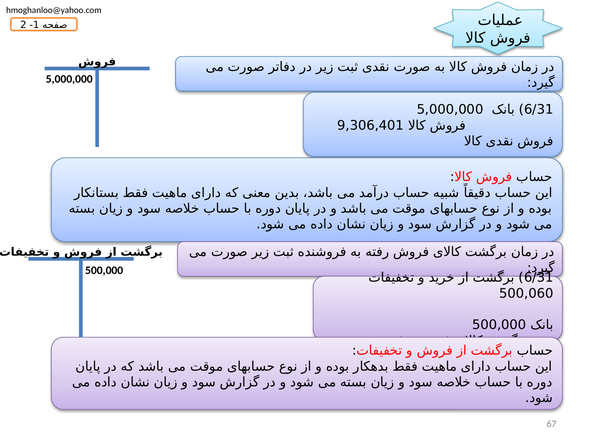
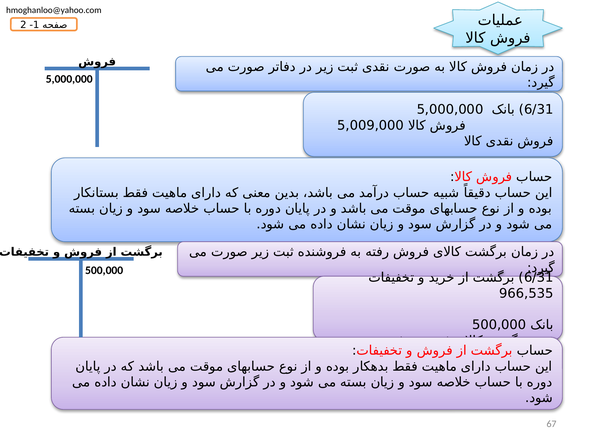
9,306,401: 9,306,401 -> 5,009,000
500,060: 500,060 -> 966,535
